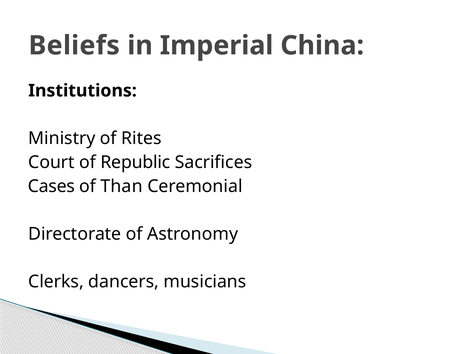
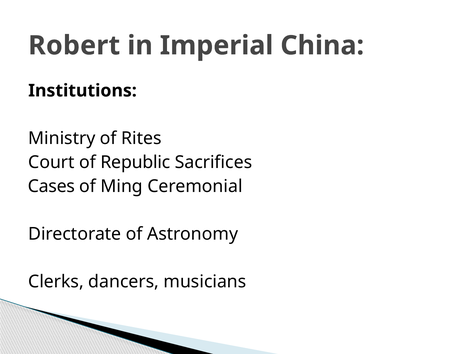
Beliefs: Beliefs -> Robert
Than: Than -> Ming
